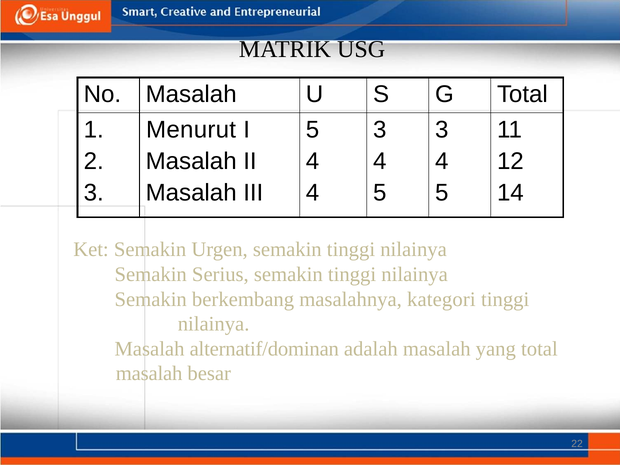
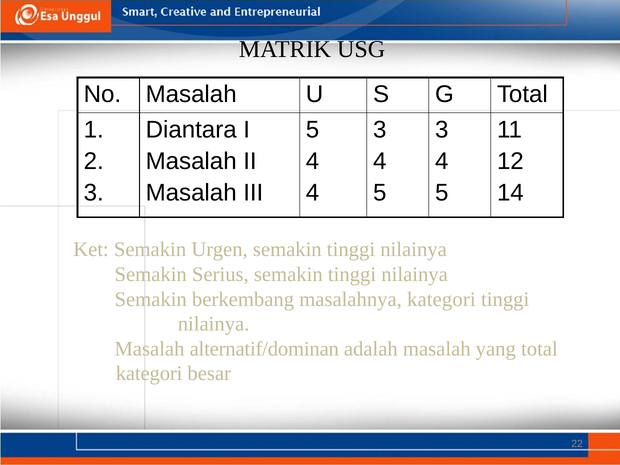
Menurut: Menurut -> Diantara
masalah at (149, 374): masalah -> kategori
